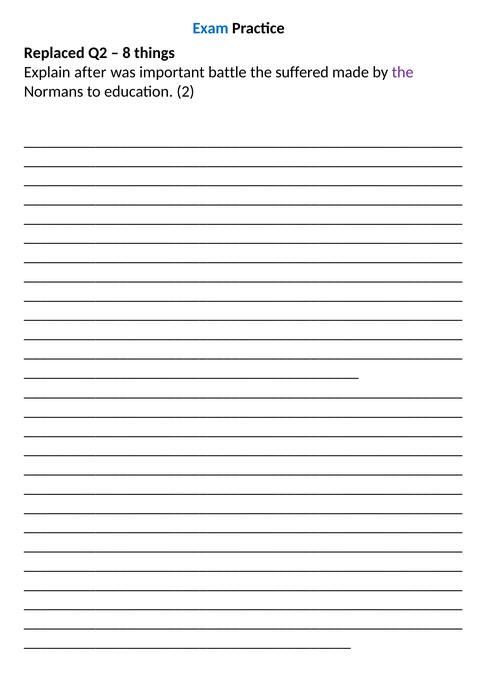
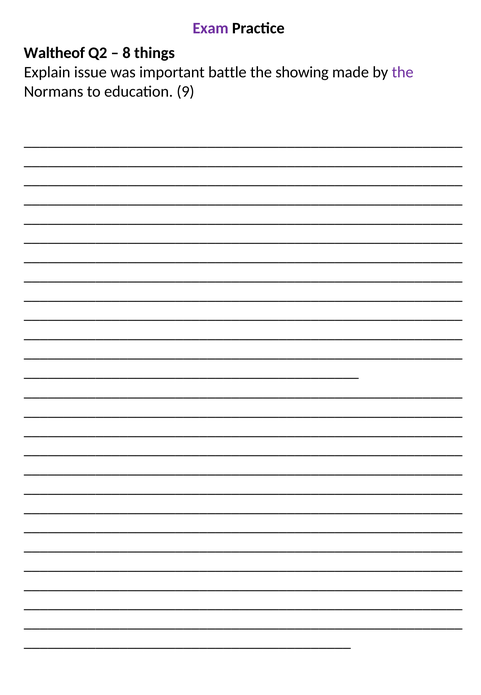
Exam colour: blue -> purple
Replaced: Replaced -> Waltheof
after: after -> issue
suffered: suffered -> showing
2: 2 -> 9
